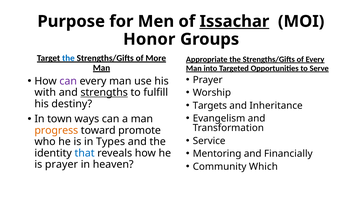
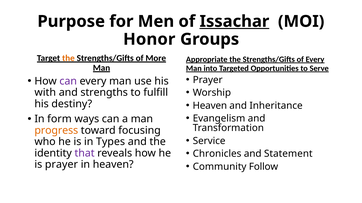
the at (68, 58) colour: blue -> orange
strengths underline: present -> none
Targets at (210, 106): Targets -> Heaven
town: town -> form
promote: promote -> focusing
Mentoring: Mentoring -> Chronicles
Financially: Financially -> Statement
that colour: blue -> purple
Which: Which -> Follow
